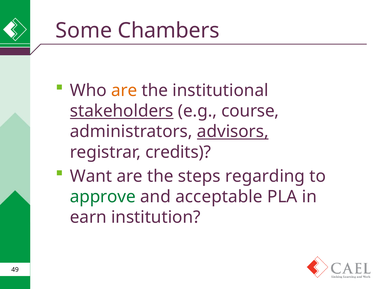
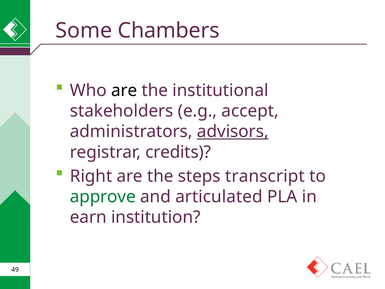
are at (124, 90) colour: orange -> black
stakeholders underline: present -> none
course: course -> accept
Want: Want -> Right
regarding: regarding -> transcript
acceptable: acceptable -> articulated
